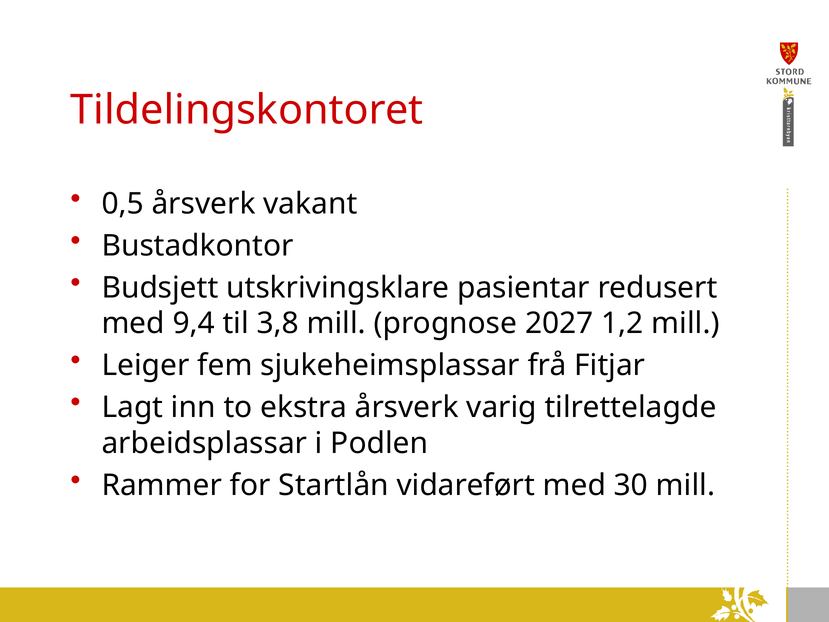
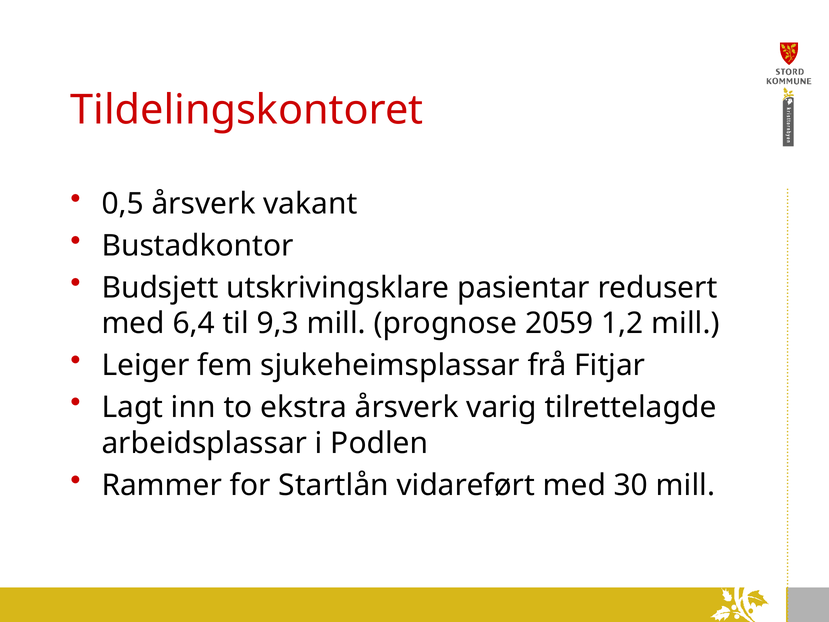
9,4: 9,4 -> 6,4
3,8: 3,8 -> 9,3
2027: 2027 -> 2059
